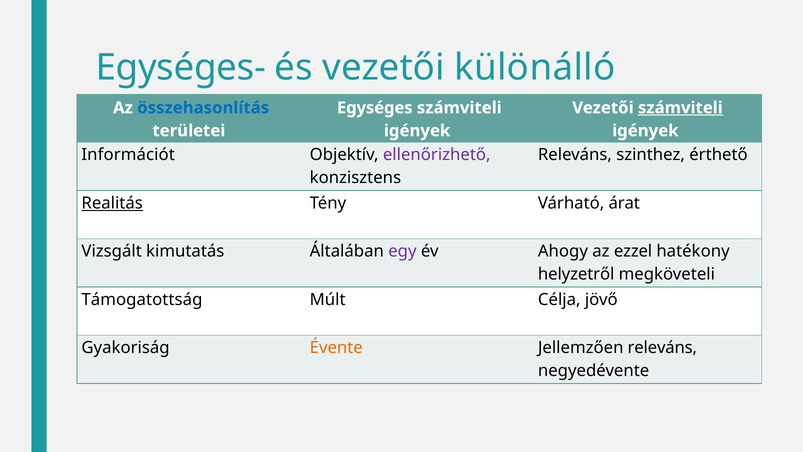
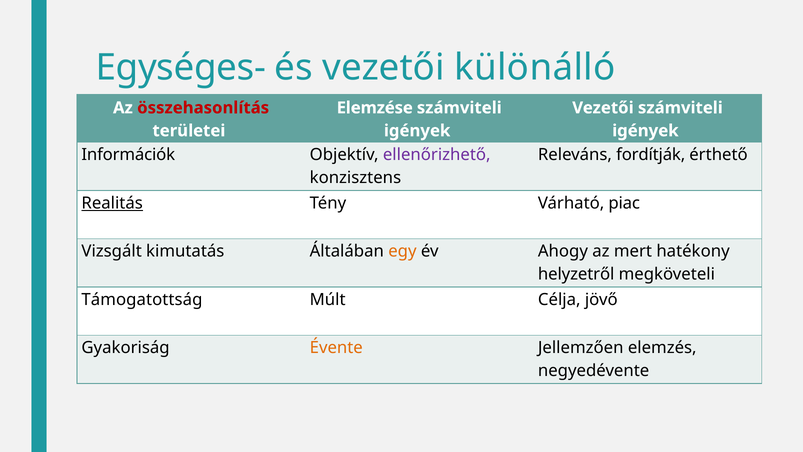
összehasonlítás colour: blue -> red
Egységes: Egységes -> Elemzése
számviteli at (680, 108) underline: present -> none
Információt: Információt -> Információk
szinthez: szinthez -> fordítják
árat: árat -> piac
egy colour: purple -> orange
ezzel: ezzel -> mert
Jellemzően releváns: releváns -> elemzés
